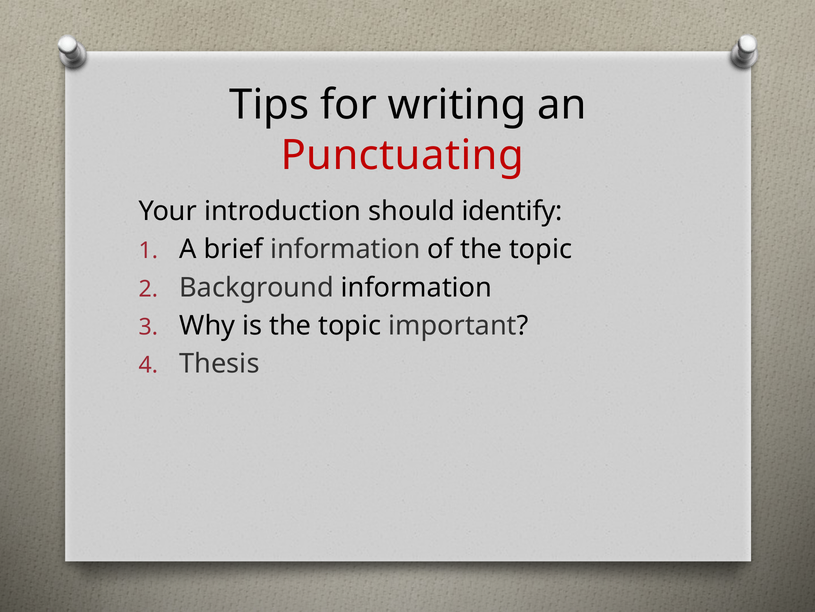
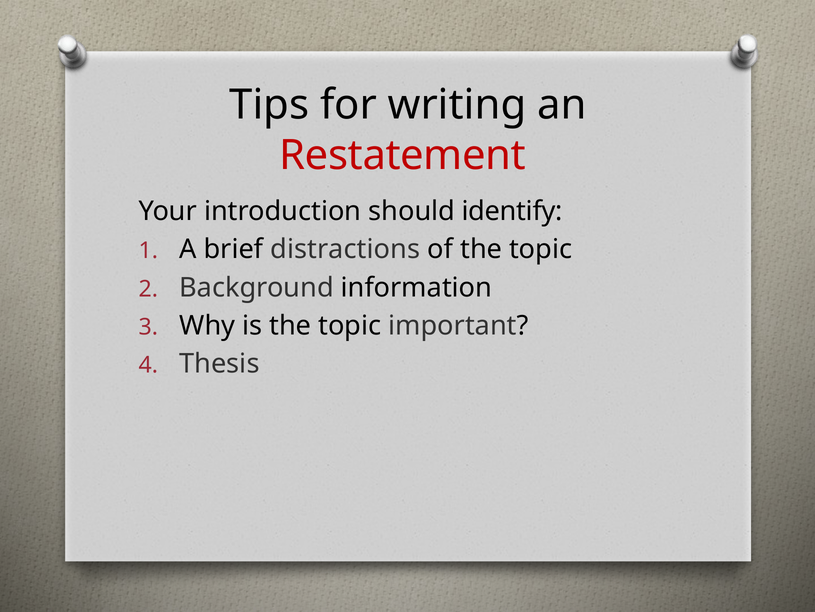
Punctuating: Punctuating -> Restatement
brief information: information -> distractions
